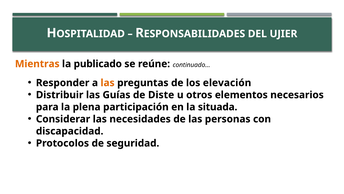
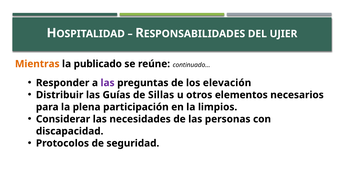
las at (108, 83) colour: orange -> purple
Diste: Diste -> Sillas
situada: situada -> limpios
